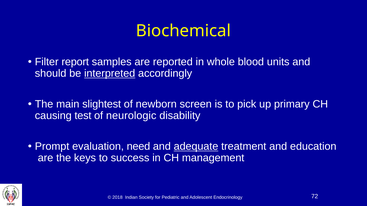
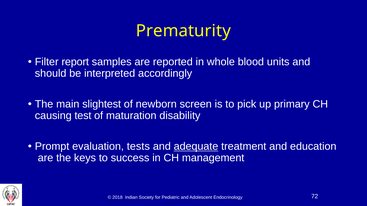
Biochemical: Biochemical -> Prematurity
interpreted underline: present -> none
neurologic: neurologic -> maturation
need: need -> tests
